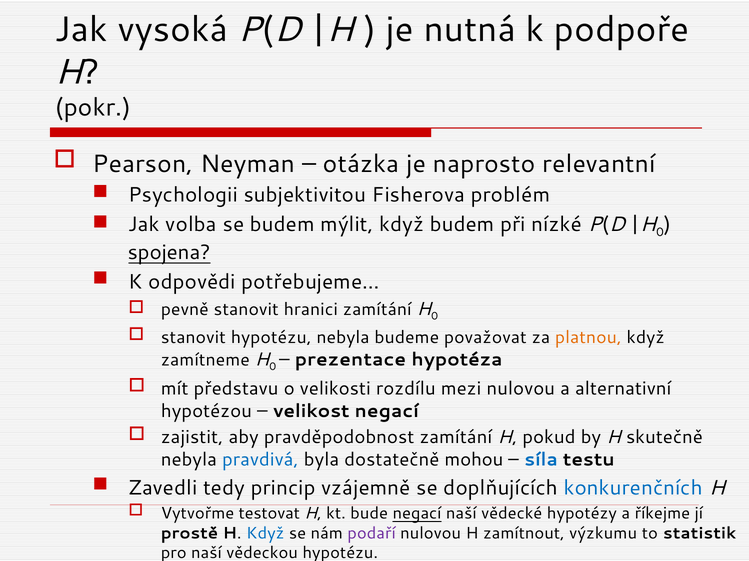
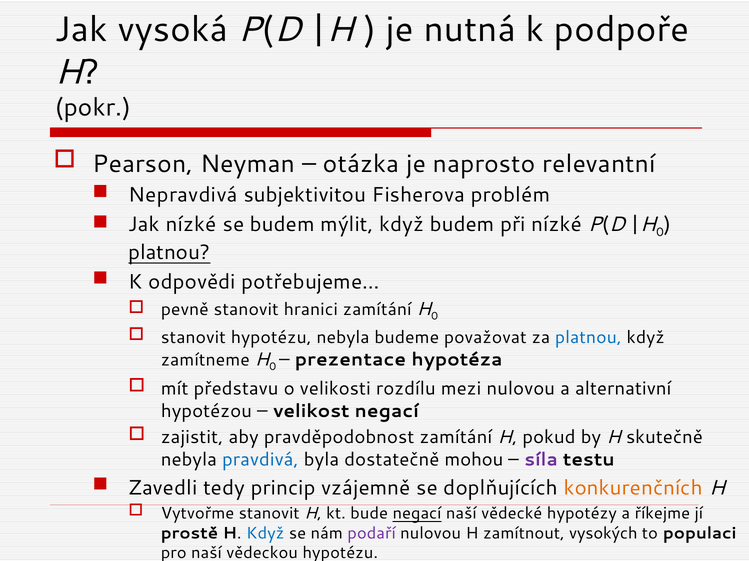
Psychologii: Psychologii -> Nepravdivá
Jak volba: volba -> nízké
spojena at (169, 253): spojena -> platnou
platnou at (588, 338) colour: orange -> blue
síla colour: blue -> purple
konkurenčních colour: blue -> orange
Vytvořme testovat: testovat -> stanovit
výzkumu: výzkumu -> vysokých
statistik: statistik -> populaci
